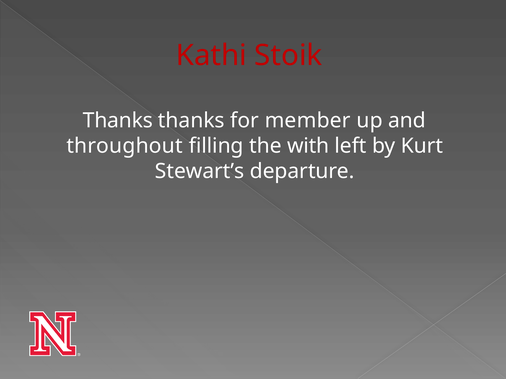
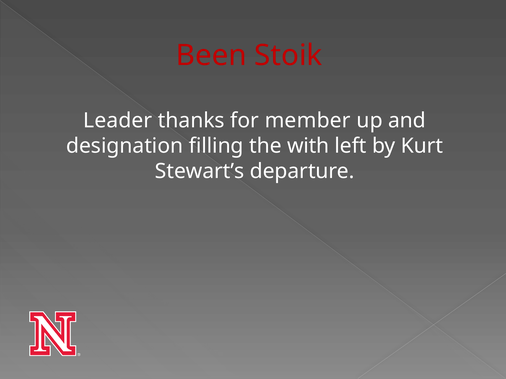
Kathi: Kathi -> Been
Thanks at (118, 121): Thanks -> Leader
throughout: throughout -> designation
